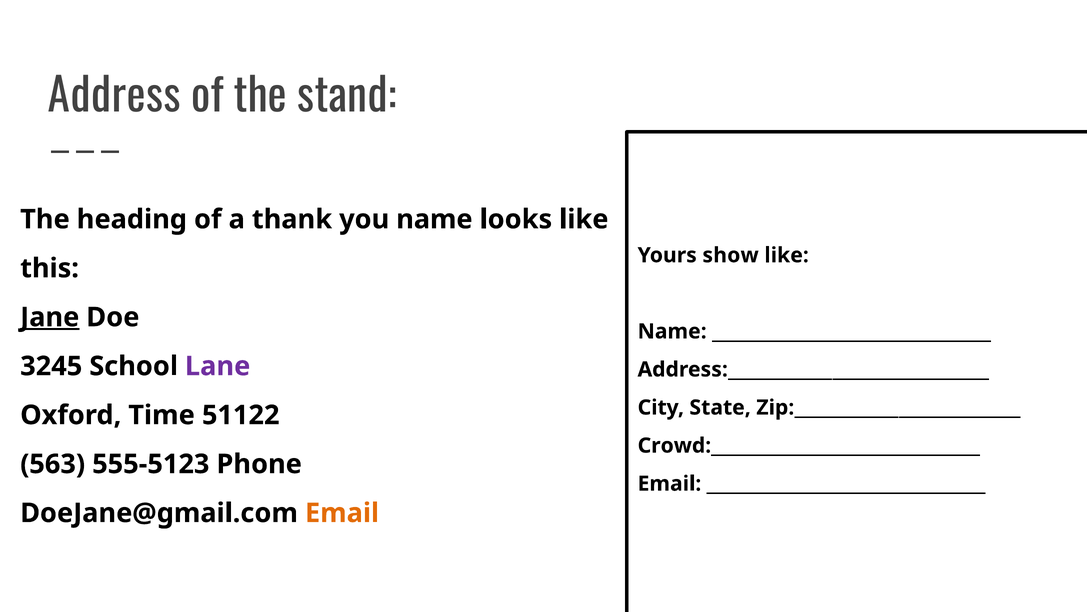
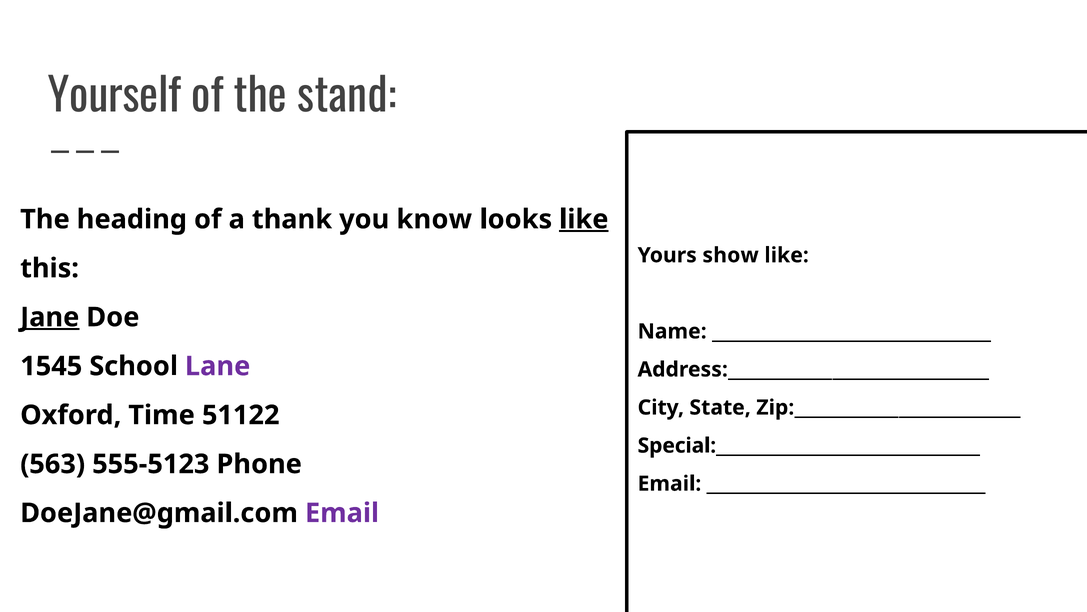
Address: Address -> Yourself
you name: name -> know
like at (584, 219) underline: none -> present
3245: 3245 -> 1545
Crowd:_______________________________: Crowd:_______________________________ -> Special:_______________________________
Email at (342, 513) colour: orange -> purple
